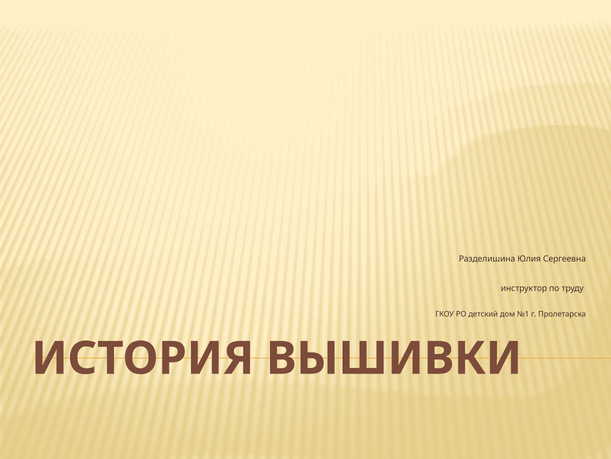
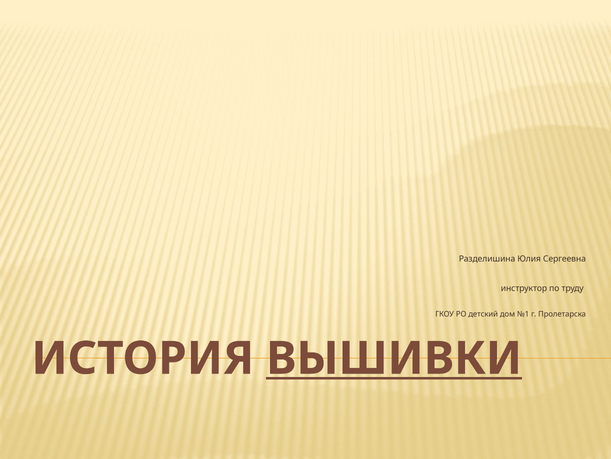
ВЫШИВКИ underline: none -> present
